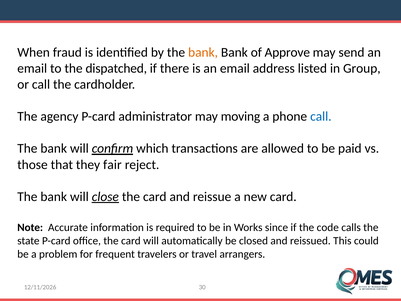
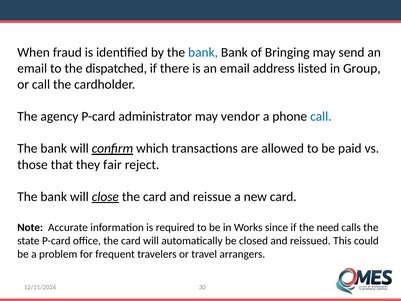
bank at (203, 52) colour: orange -> blue
Approve: Approve -> Bringing
moving: moving -> vendor
code: code -> need
